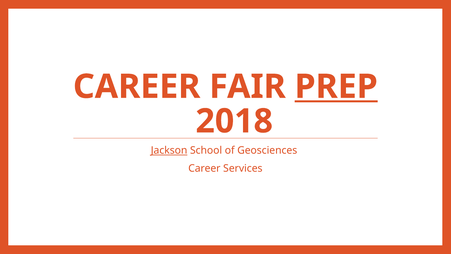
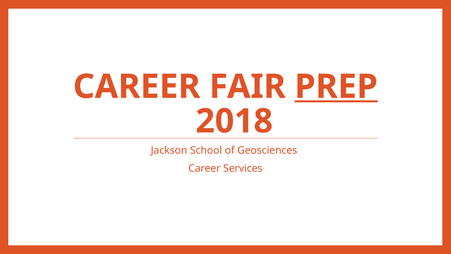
Jackson underline: present -> none
